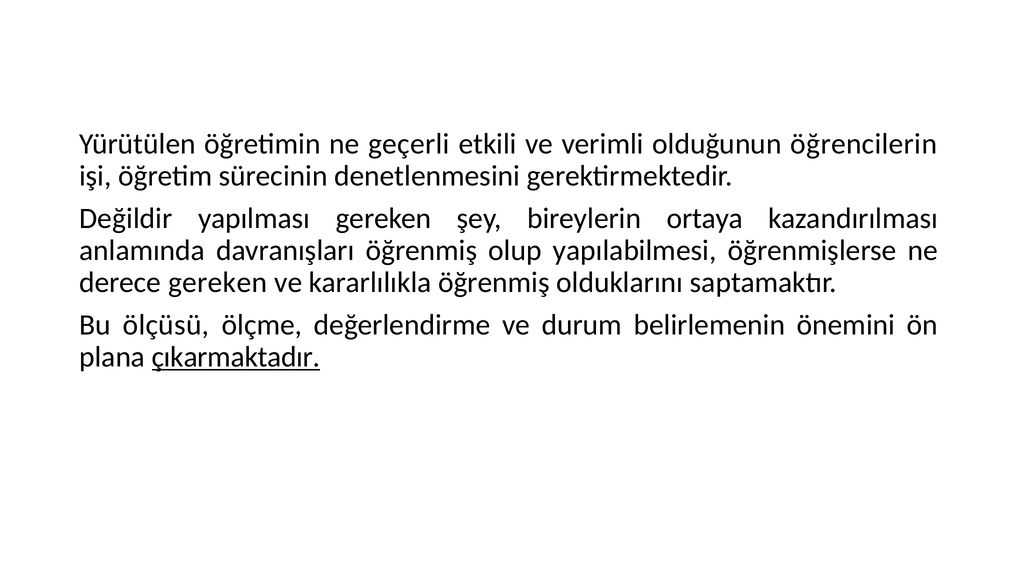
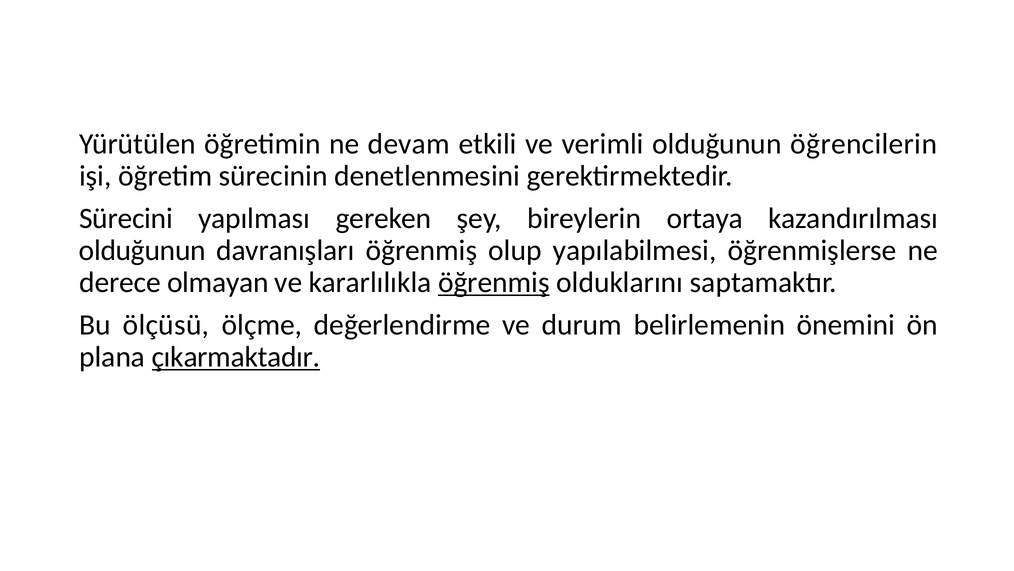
geçerli: geçerli -> devam
Değildir: Değildir -> Sürecini
anlamında at (142, 250): anlamında -> olduğunun
derece gereken: gereken -> olmayan
öğrenmiş at (494, 282) underline: none -> present
